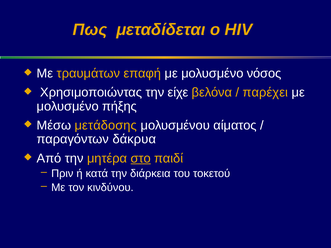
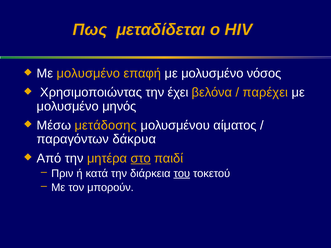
τραυμάτων at (88, 73): τραυμάτων -> μολυσμένο
είχε: είχε -> έχει
πήξης: πήξης -> μηνός
του underline: none -> present
κινδύνου: κινδύνου -> μπορούν
